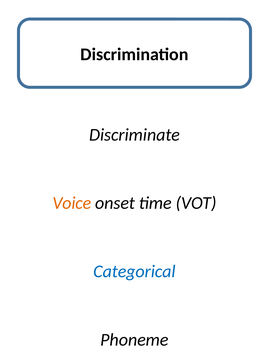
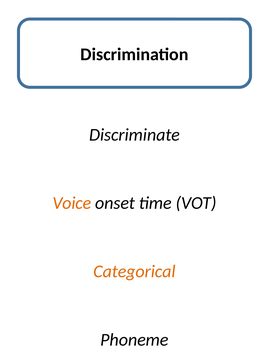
Categorical colour: blue -> orange
